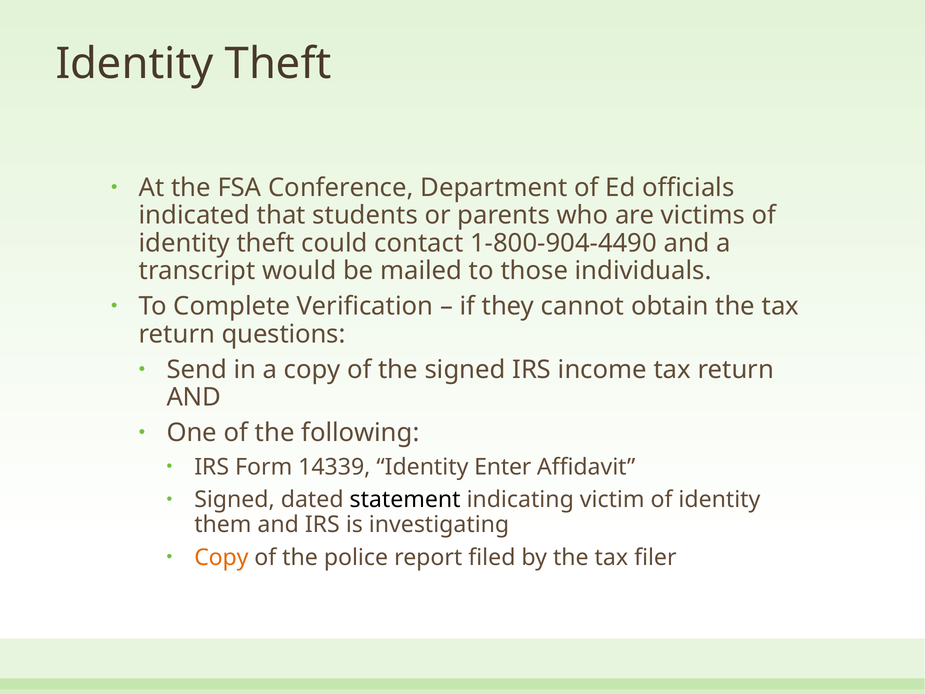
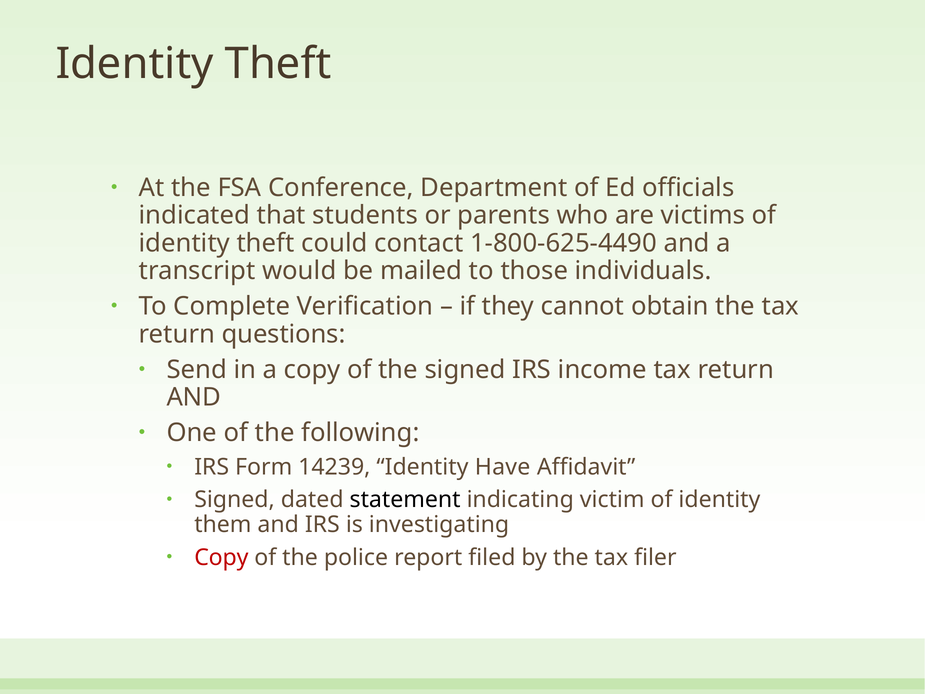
1-800-904-4490: 1-800-904-4490 -> 1-800-625-4490
14339: 14339 -> 14239
Enter: Enter -> Have
Copy at (221, 557) colour: orange -> red
